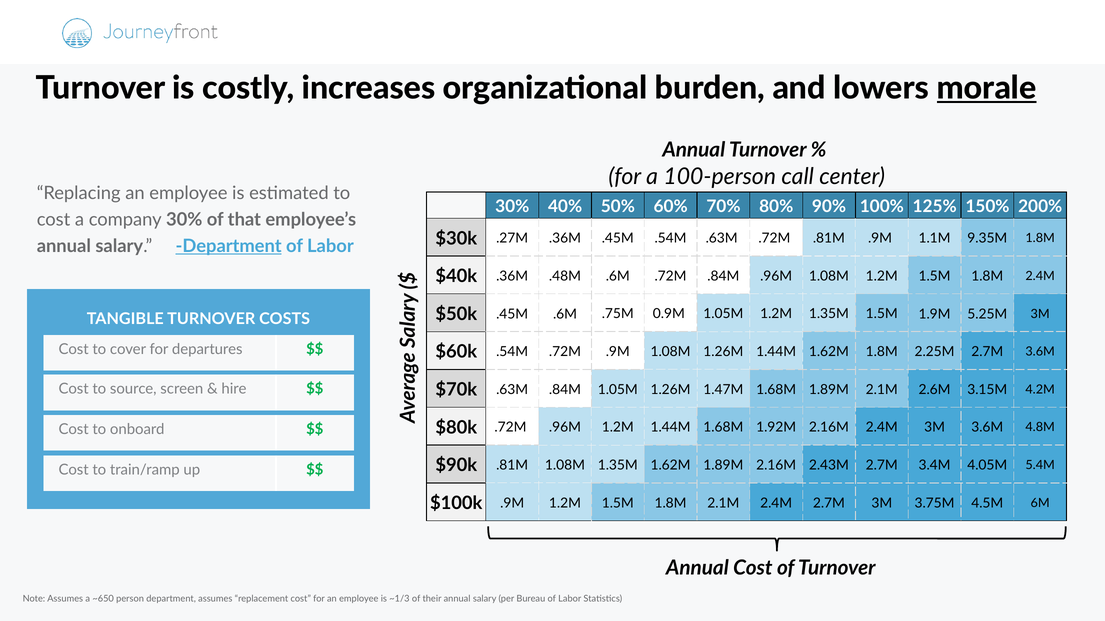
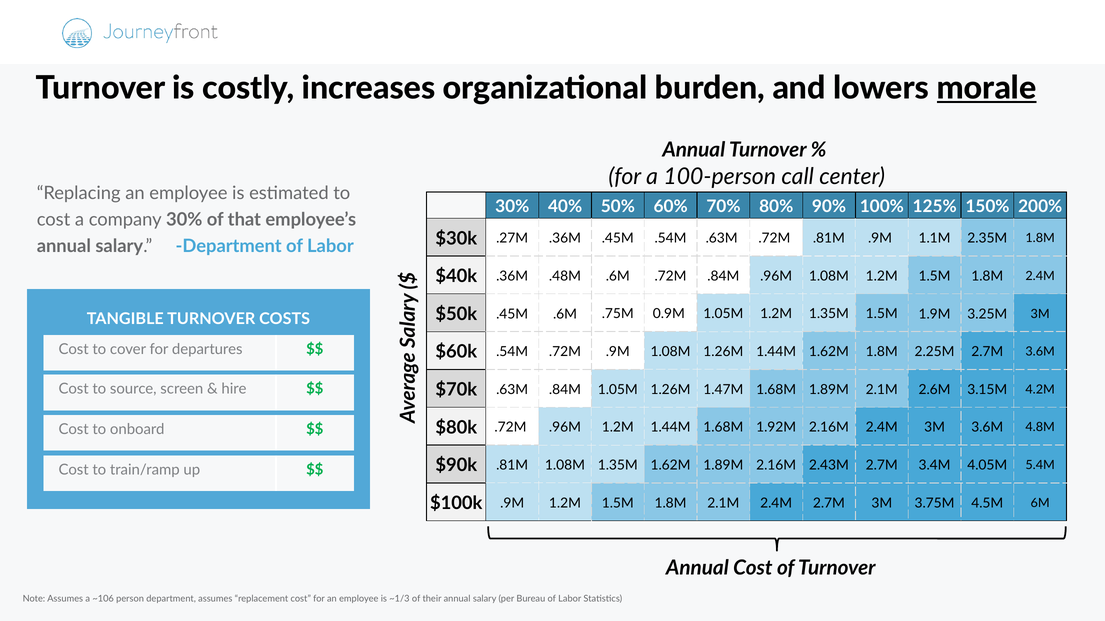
9.35M: 9.35M -> 2.35M
Department at (229, 246) underline: present -> none
5.25M: 5.25M -> 3.25M
~650: ~650 -> ~106
